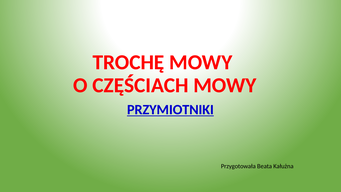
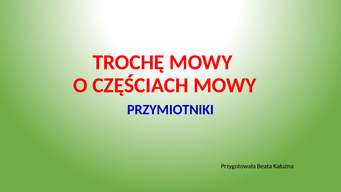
PRZYMIOTNIKI underline: present -> none
